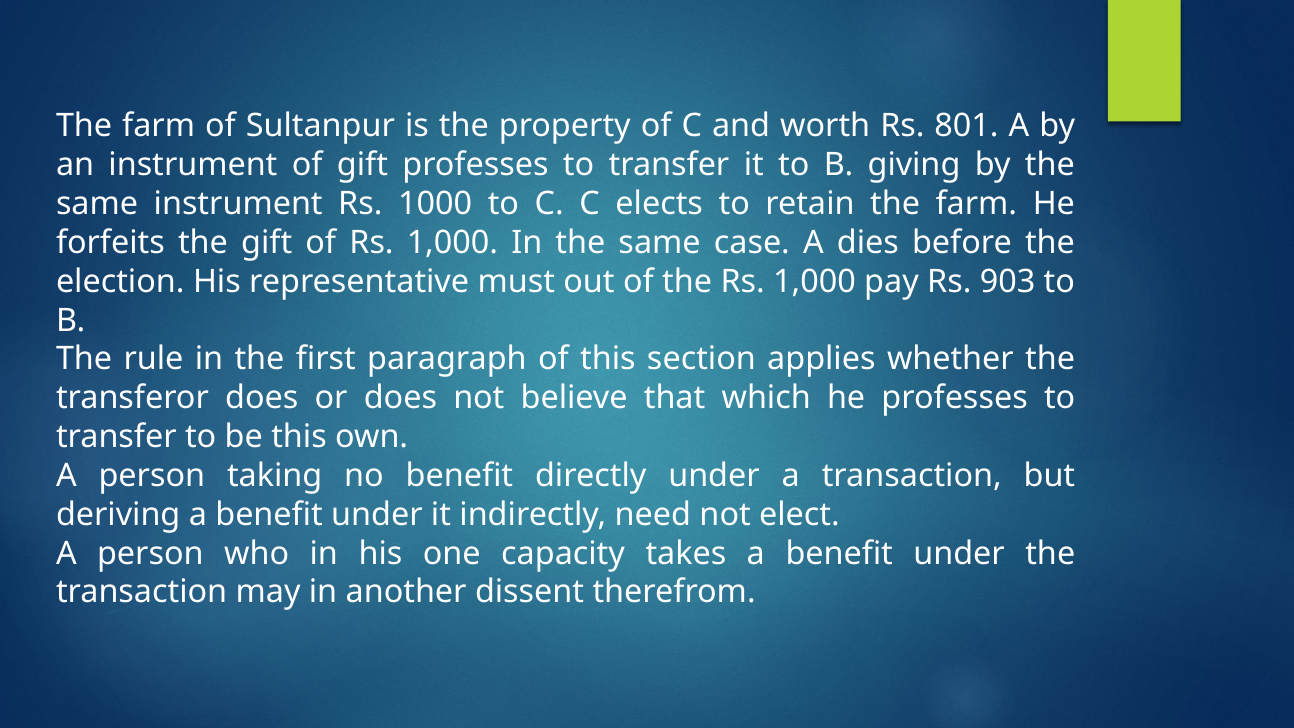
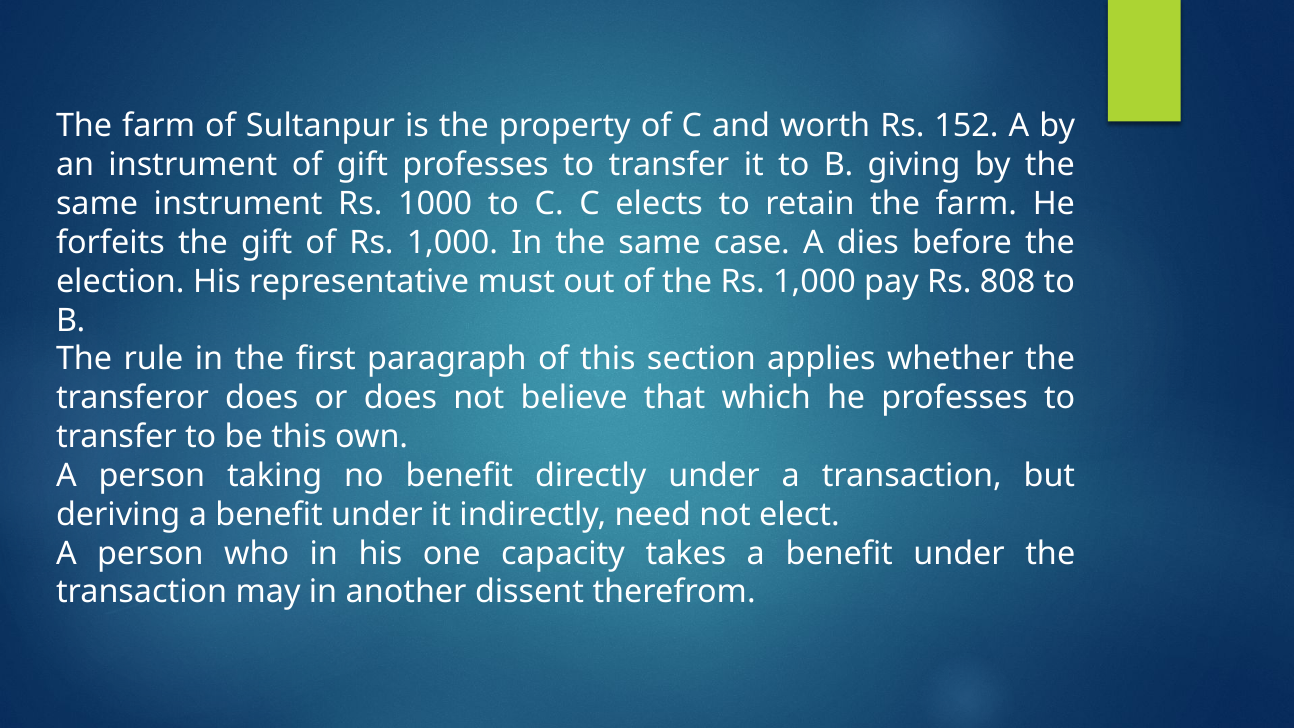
801: 801 -> 152
903: 903 -> 808
